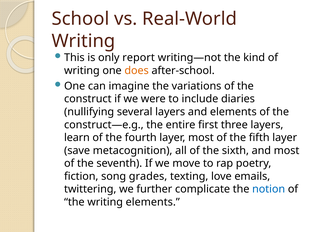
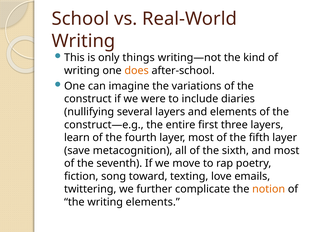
report: report -> things
grades: grades -> toward
notion colour: blue -> orange
